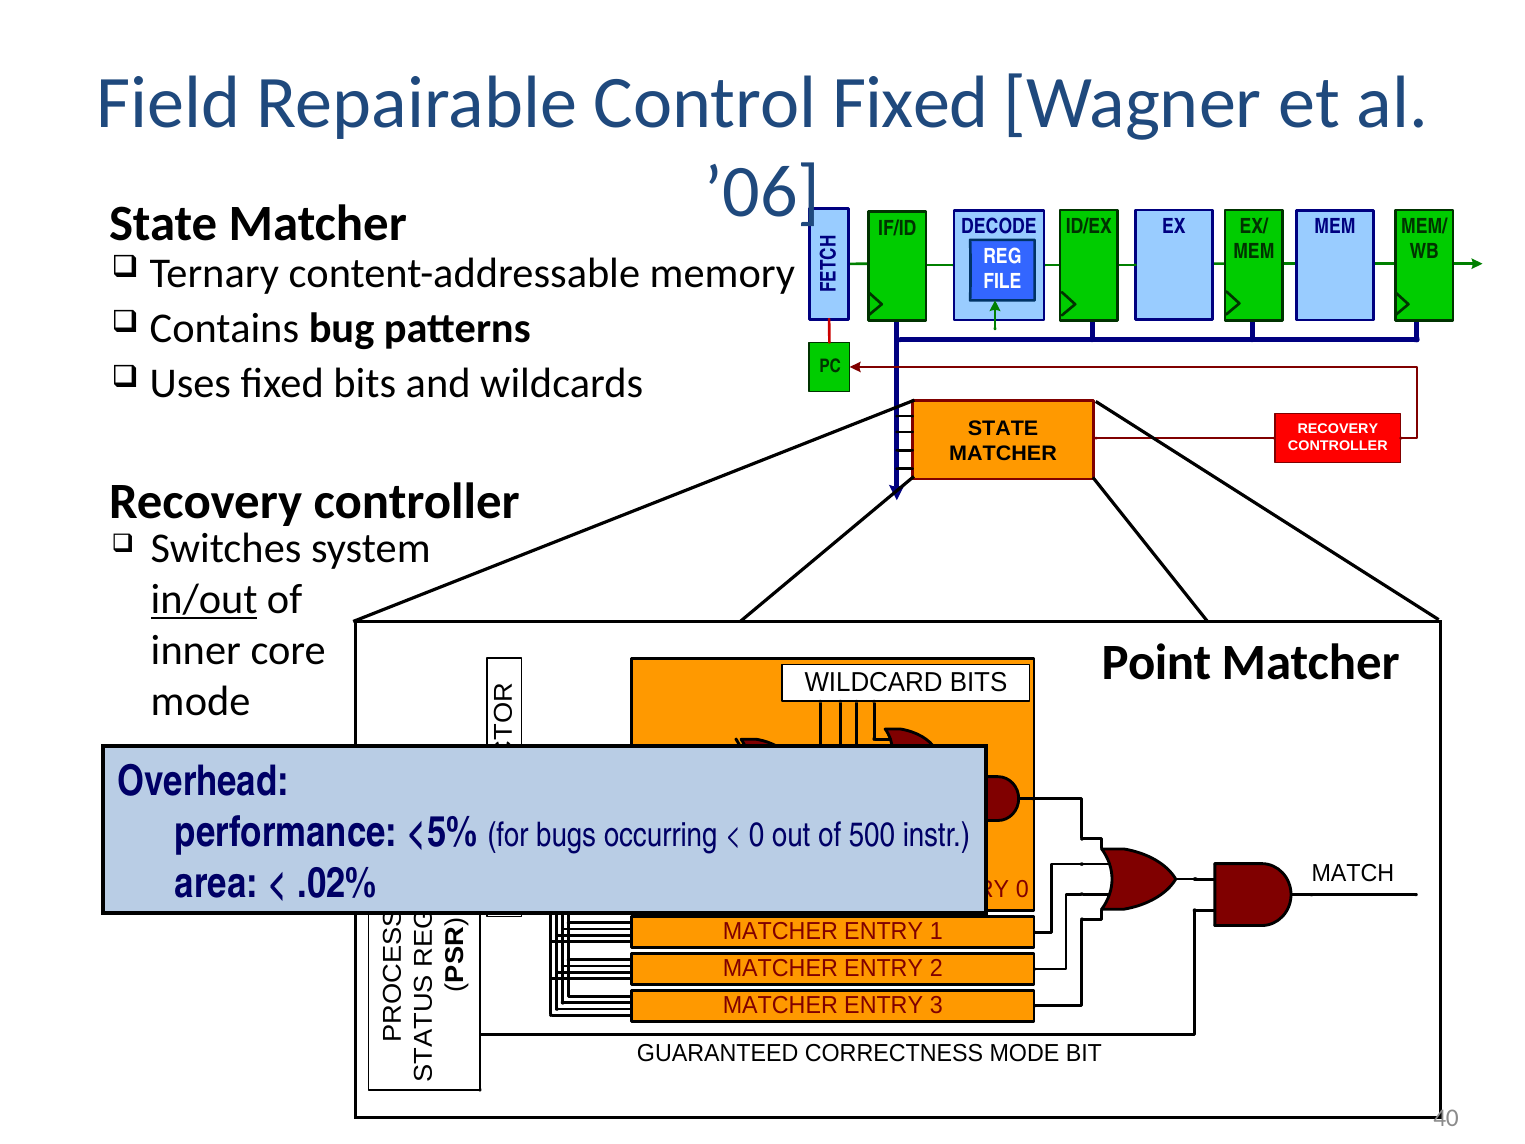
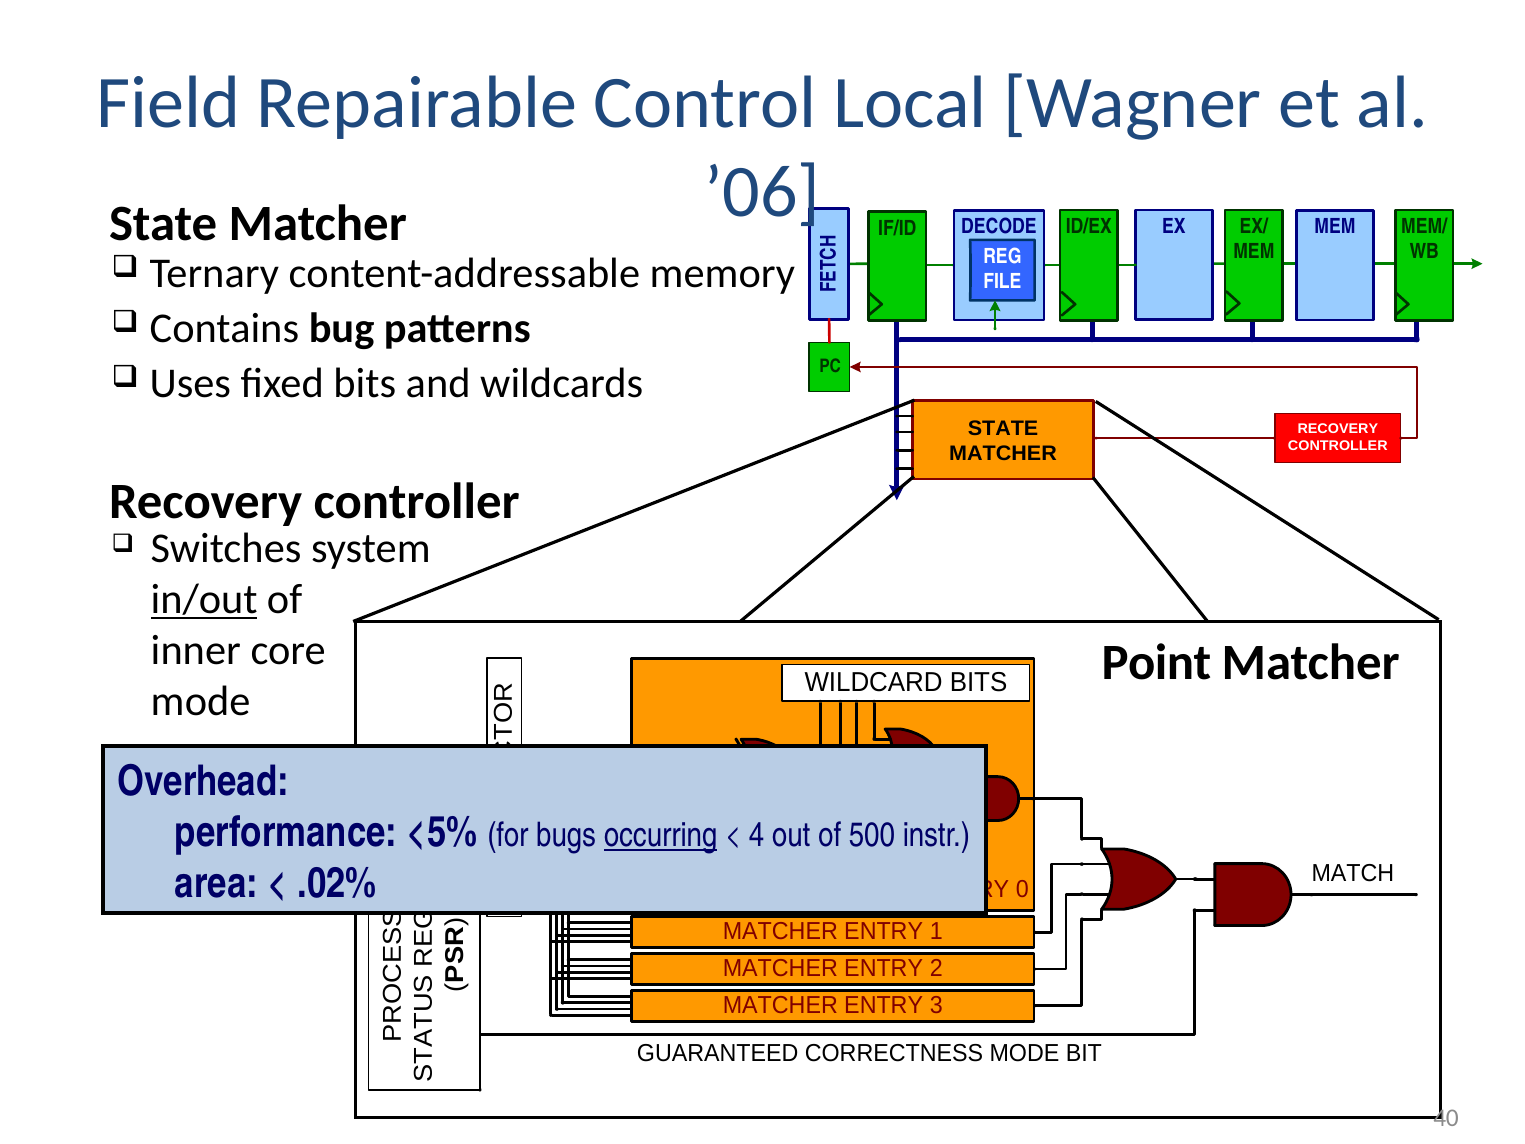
Control Fixed: Fixed -> Local
occurring underline: none -> present
0 at (757, 835): 0 -> 4
